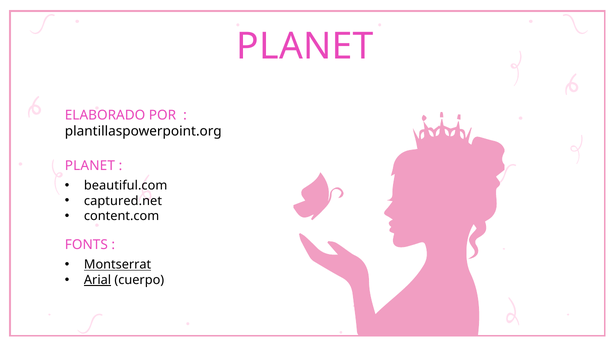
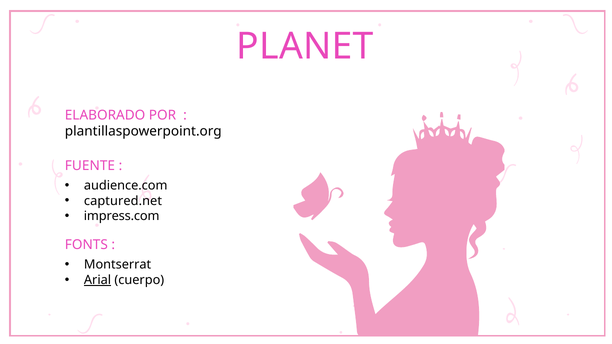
PLANET at (90, 166): PLANET -> FUENTE
beautiful.com: beautiful.com -> audience.com
content.com: content.com -> impress.com
Montserrat underline: present -> none
